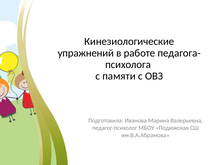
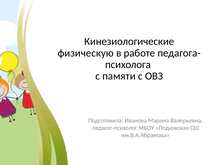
упражнений: упражнений -> физическую
